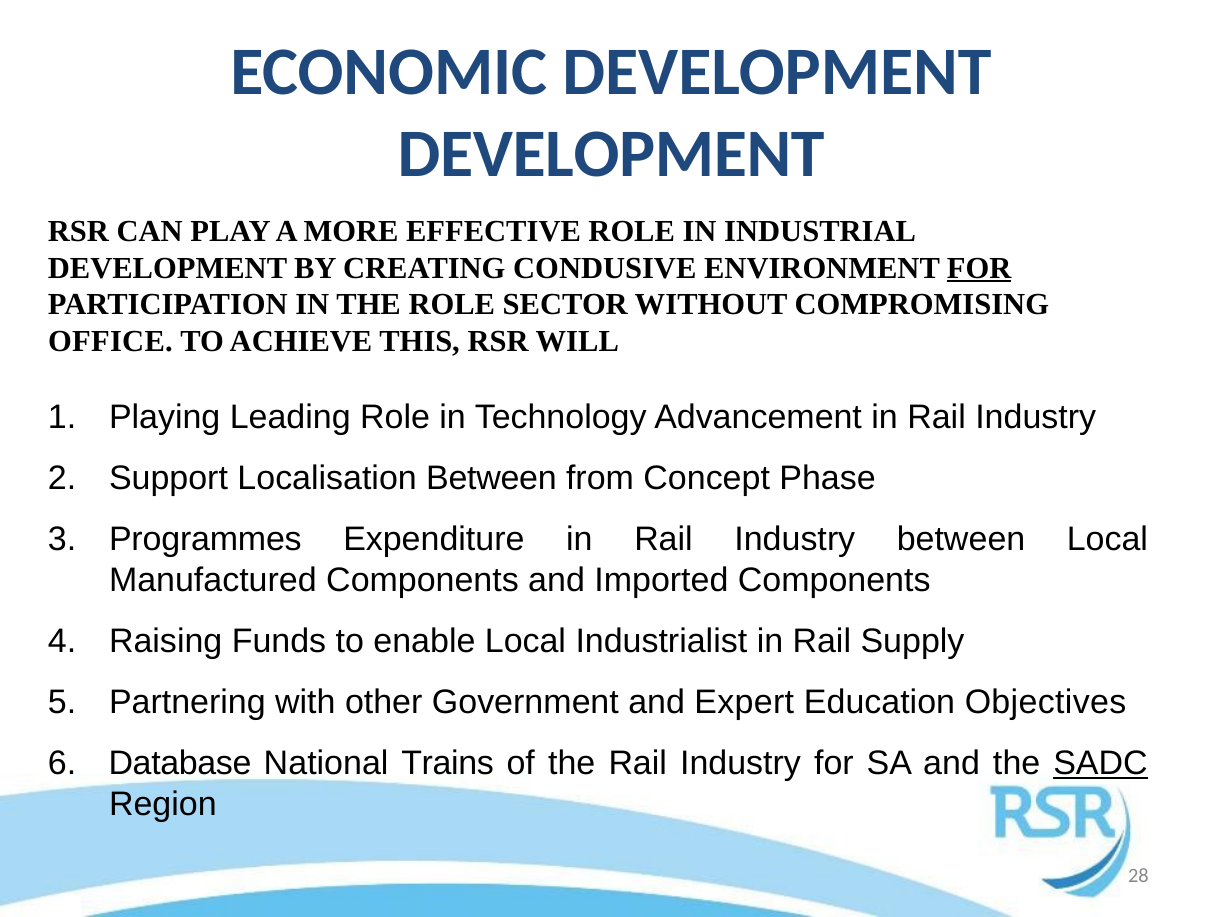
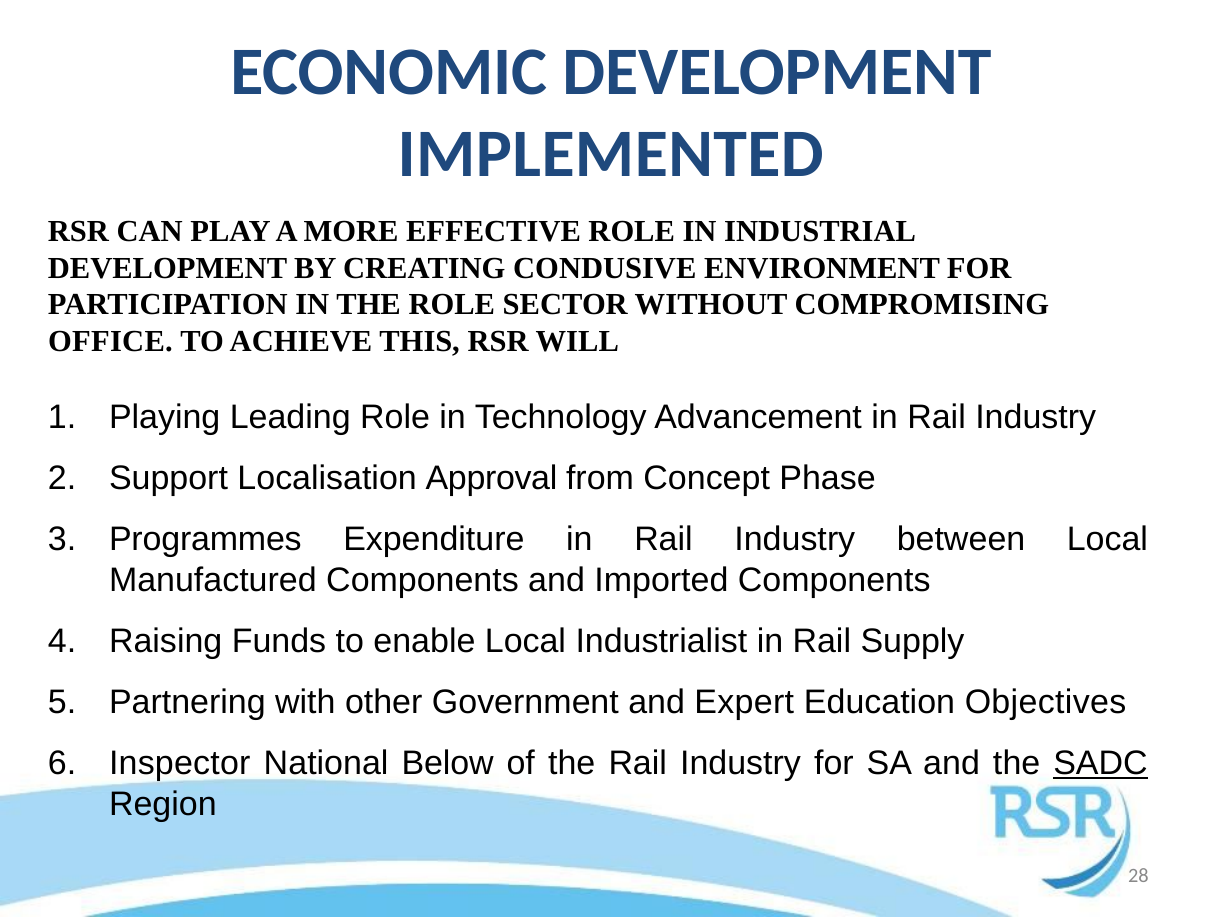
DEVELOPMENT at (611, 154): DEVELOPMENT -> IMPLEMENTED
FOR at (979, 268) underline: present -> none
Localisation Between: Between -> Approval
Database: Database -> Inspector
Trains: Trains -> Below
